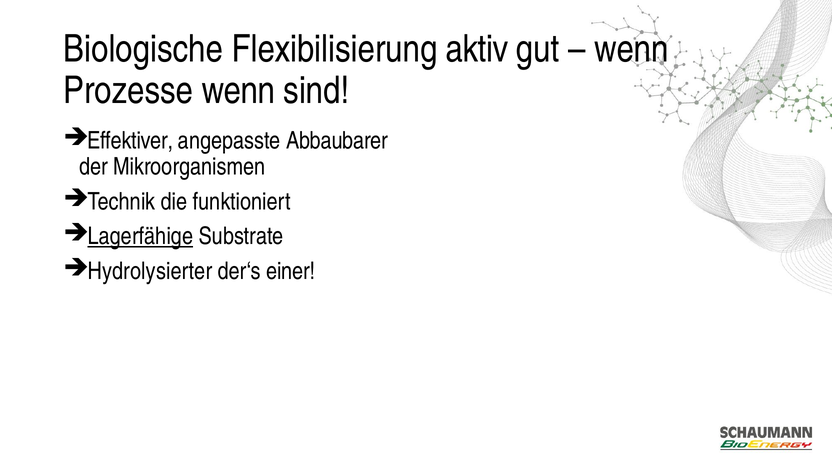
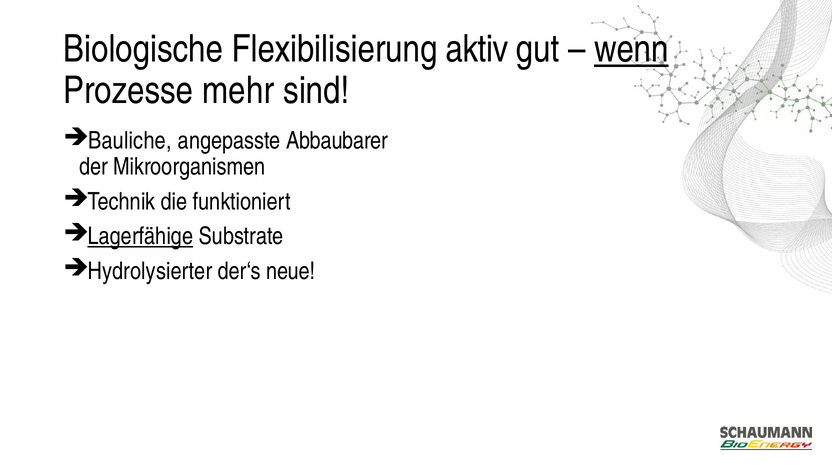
wenn at (631, 49) underline: none -> present
Prozesse wenn: wenn -> mehr
Effektiver: Effektiver -> Bauliche
einer: einer -> neue
